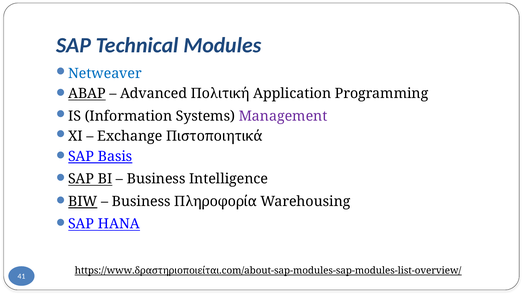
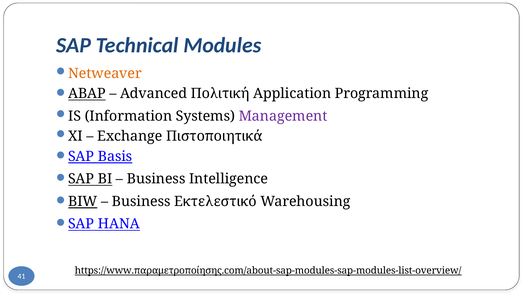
Netweaver colour: blue -> orange
Πληροφορία: Πληροφορία -> Εκτελεστικό
https://www.δραστηριοποιείται.com/about-sap-modules-sap-modules-list-overview/: https://www.δραστηριοποιείται.com/about-sap-modules-sap-modules-list-overview/ -> https://www.παραμετροποίησης.com/about-sap-modules-sap-modules-list-overview/
